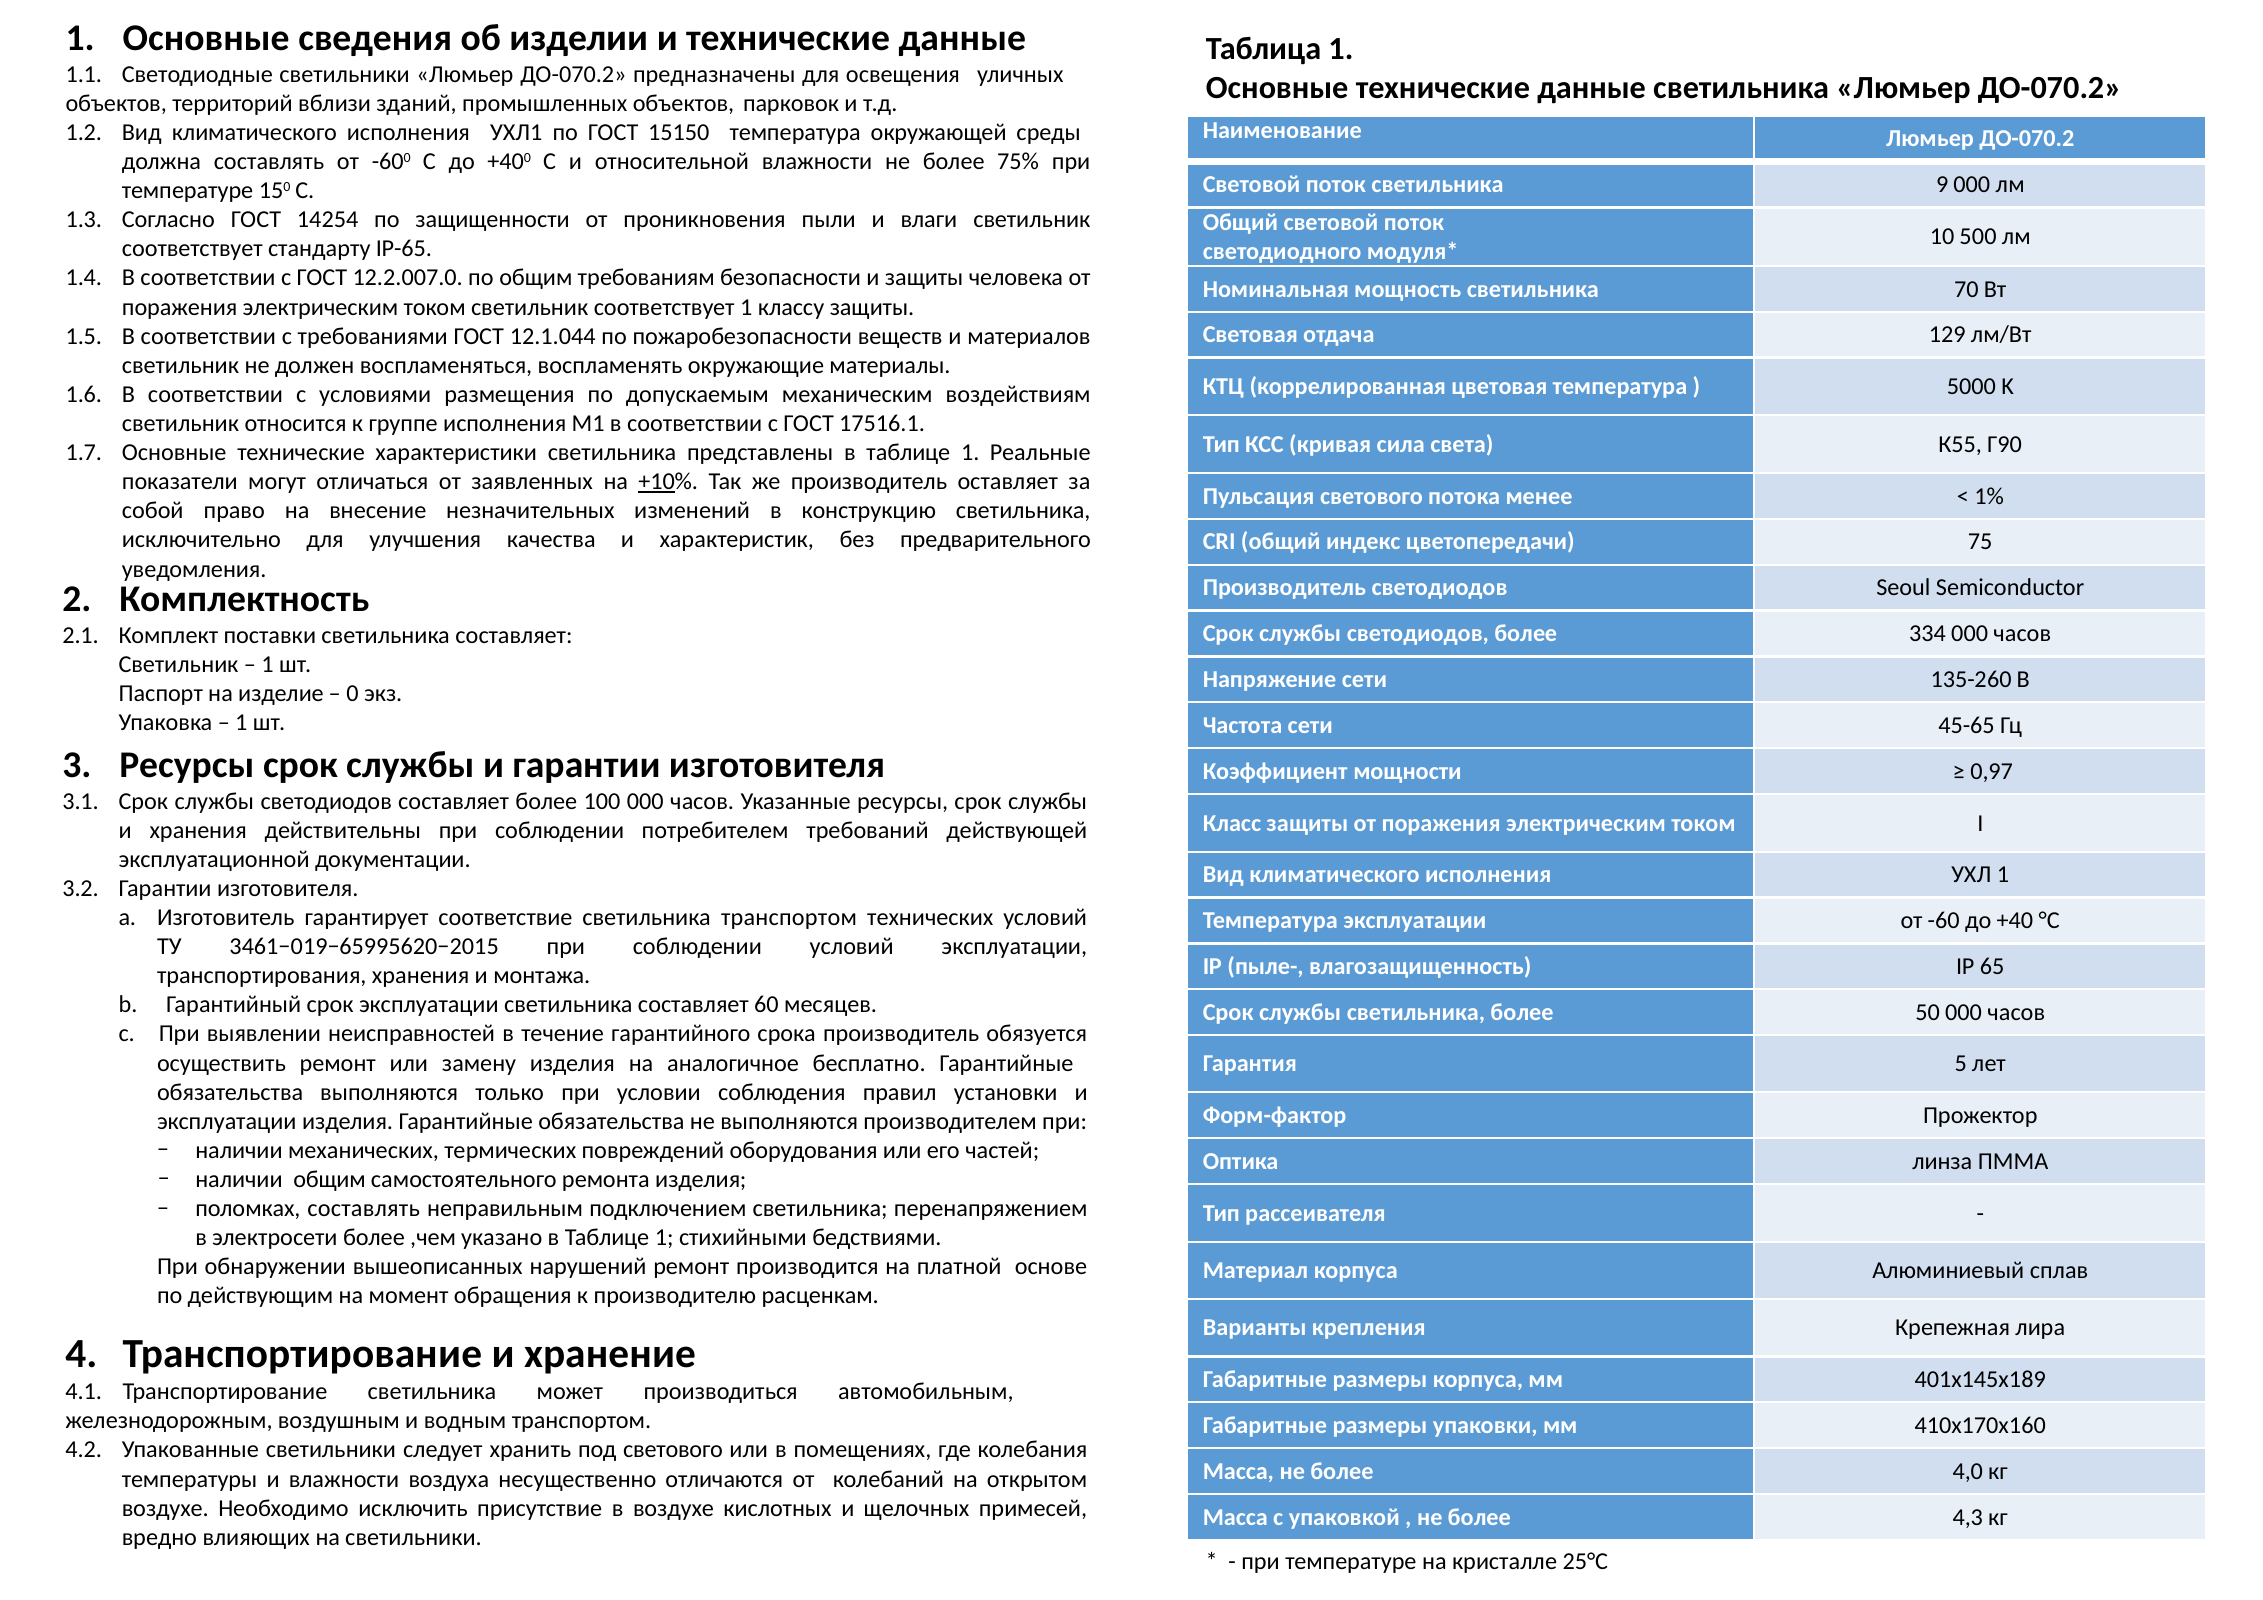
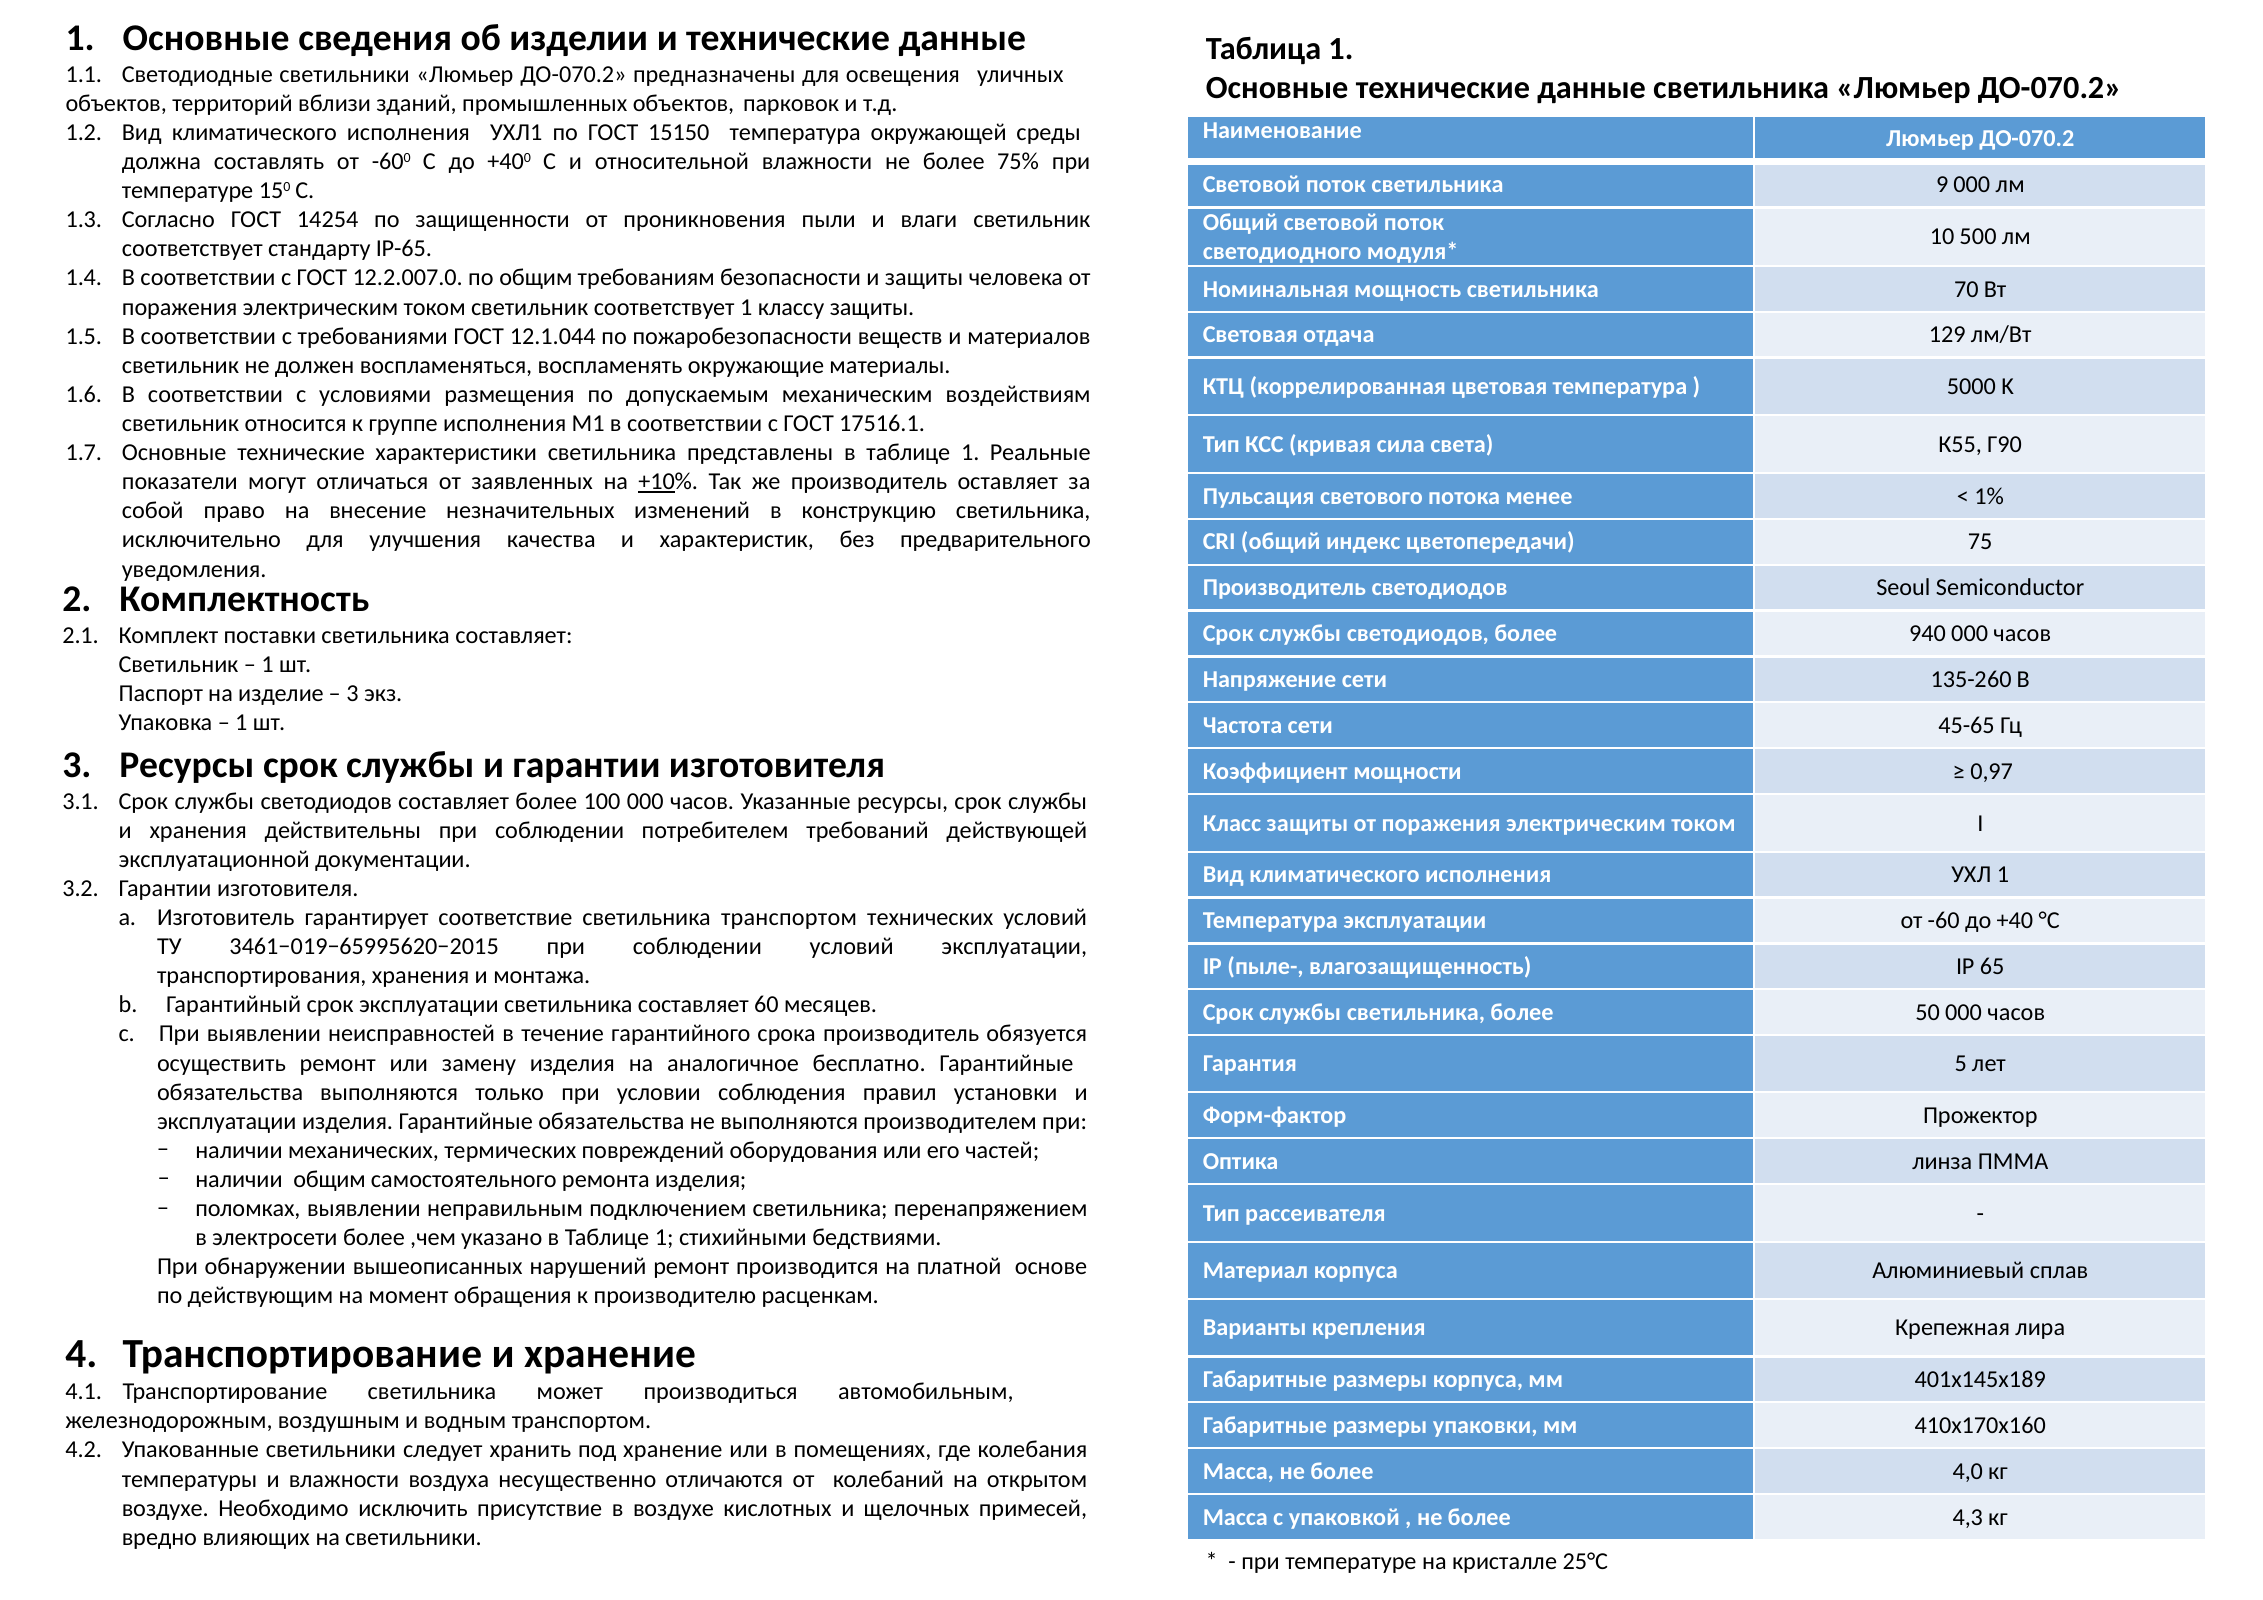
334: 334 -> 940
0 at (353, 694): 0 -> 3
поломках составлять: составлять -> выявлении
под светового: светового -> хранение
